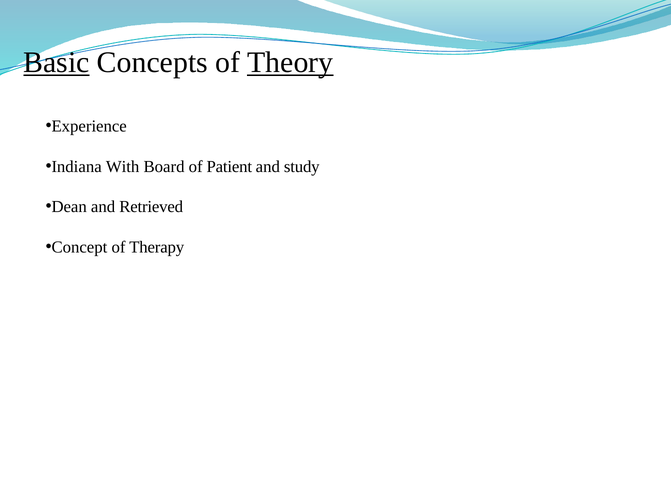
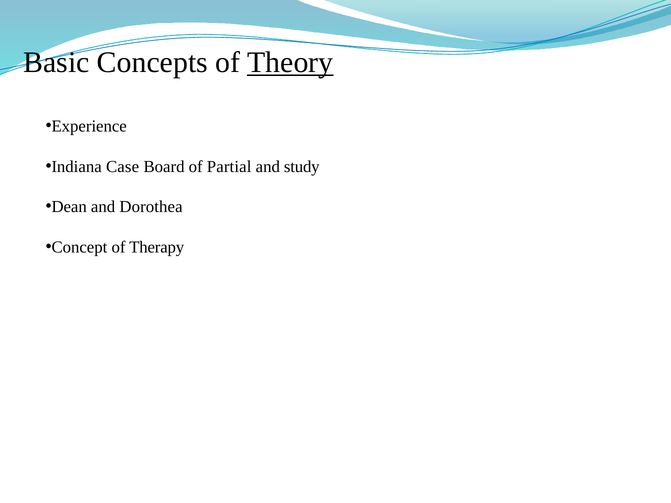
Basic underline: present -> none
With: With -> Case
Patient: Patient -> Partial
Retrieved: Retrieved -> Dorothea
